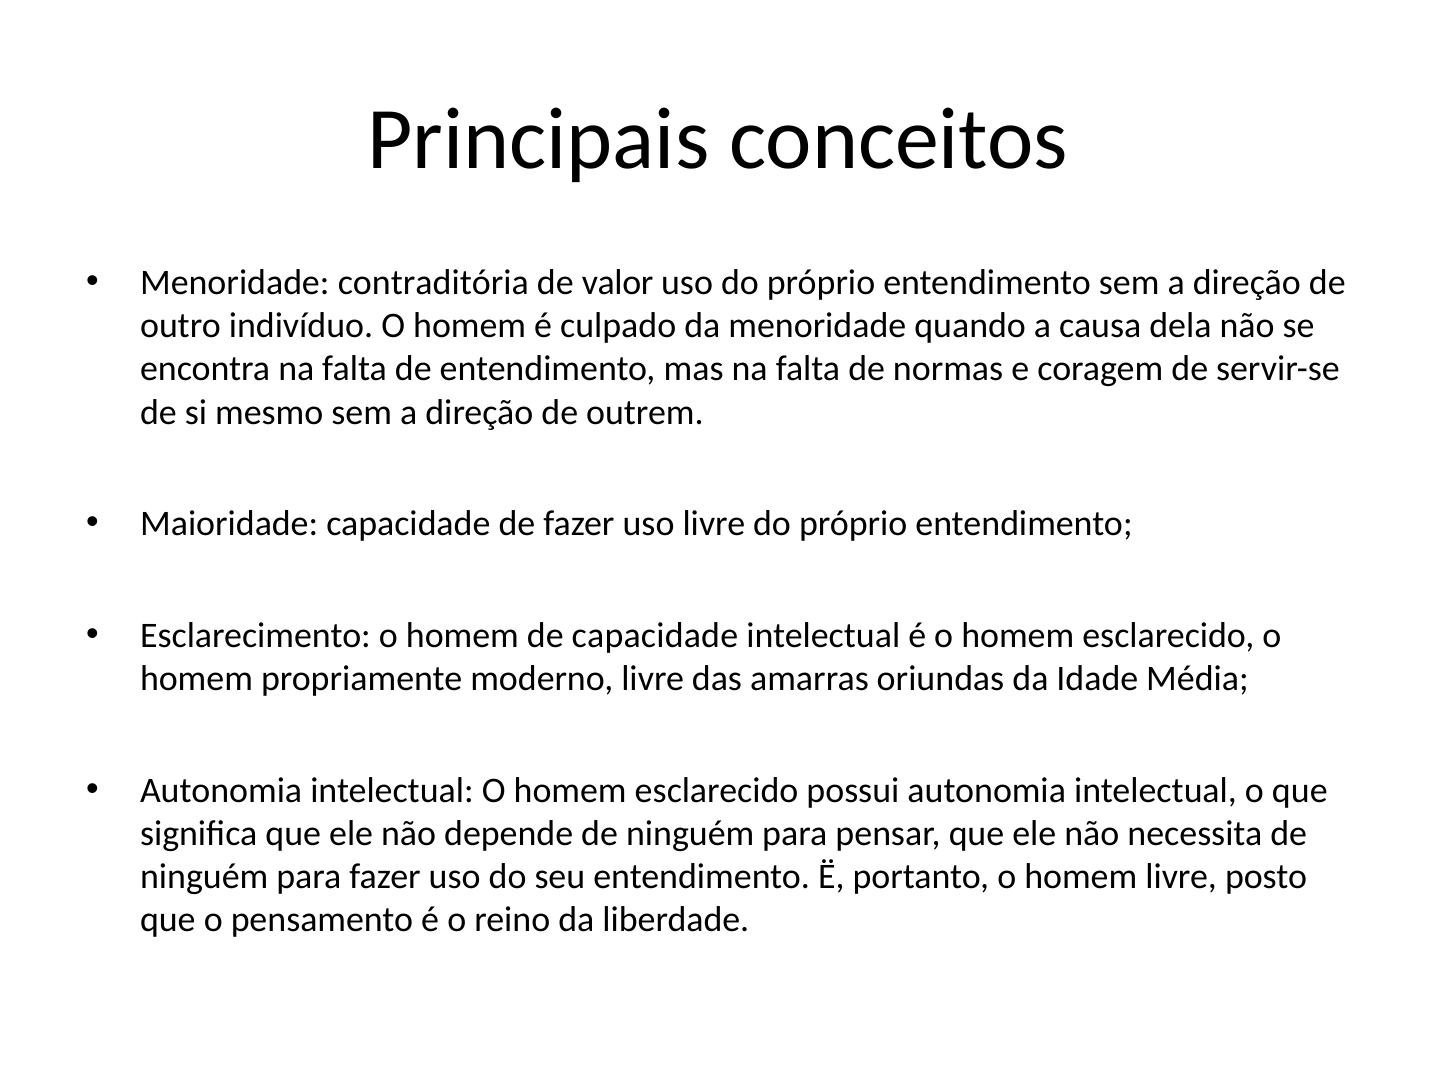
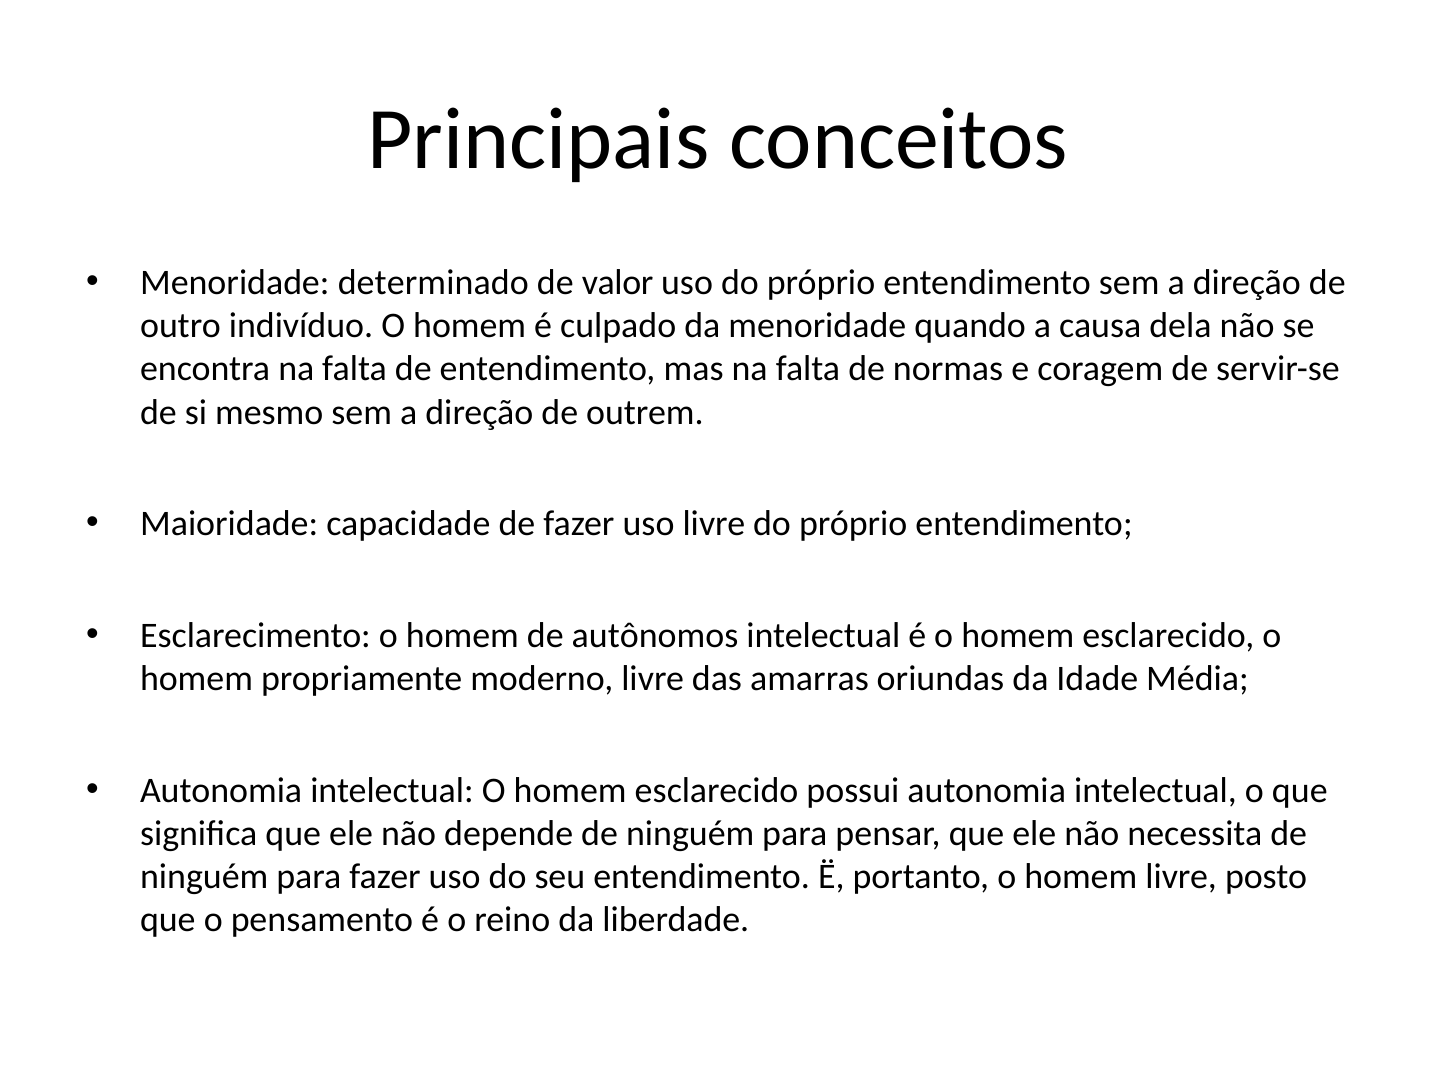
contraditória: contraditória -> determinado
de capacidade: capacidade -> autônomos
